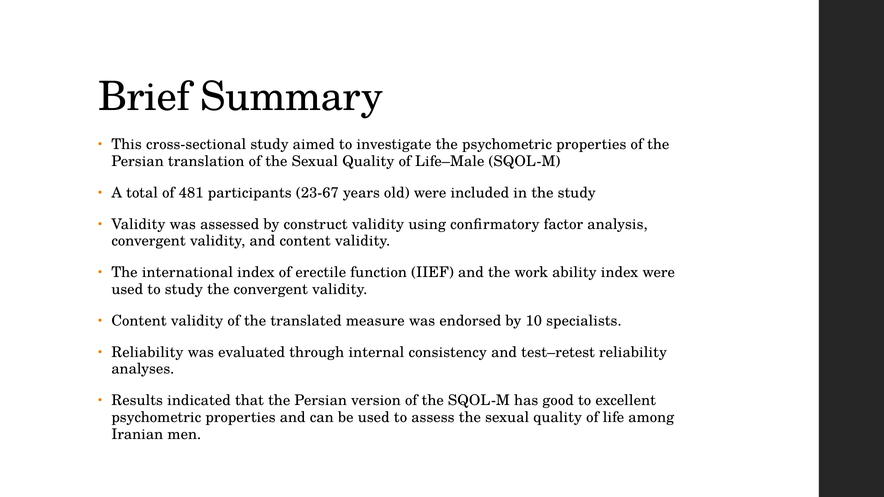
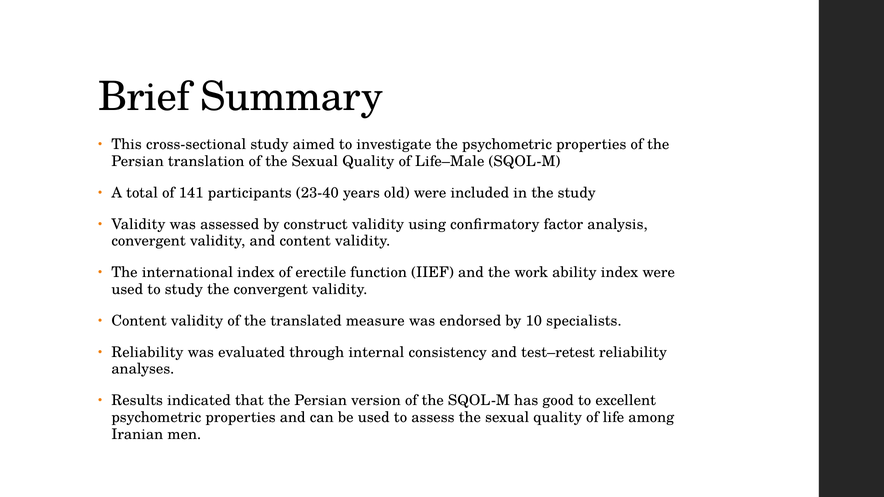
481: 481 -> 141
23-67: 23-67 -> 23-40
